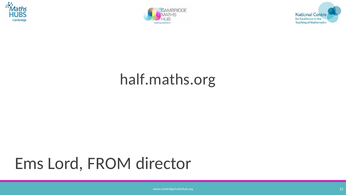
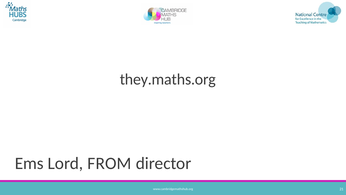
half.maths.org: half.maths.org -> they.maths.org
